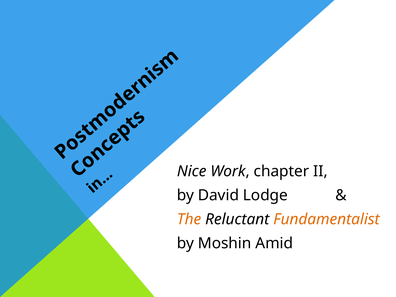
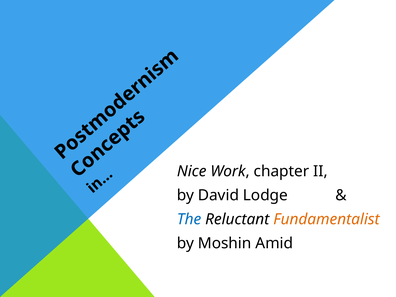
The colour: orange -> blue
